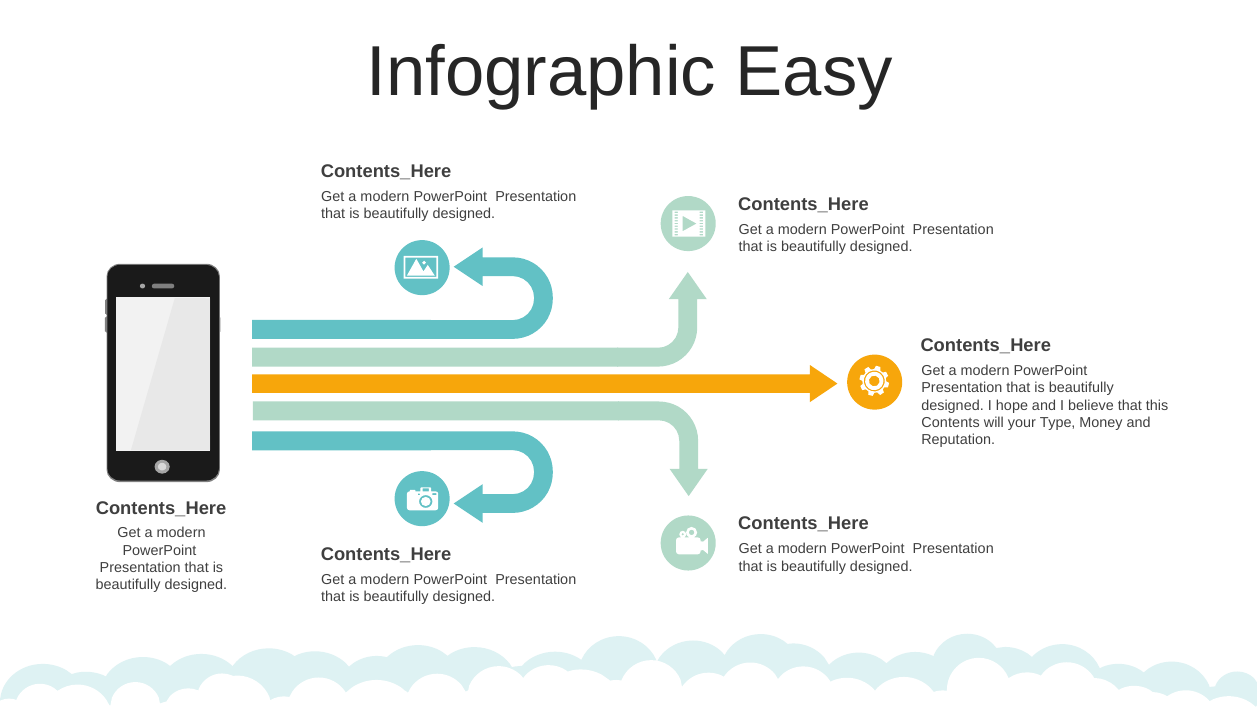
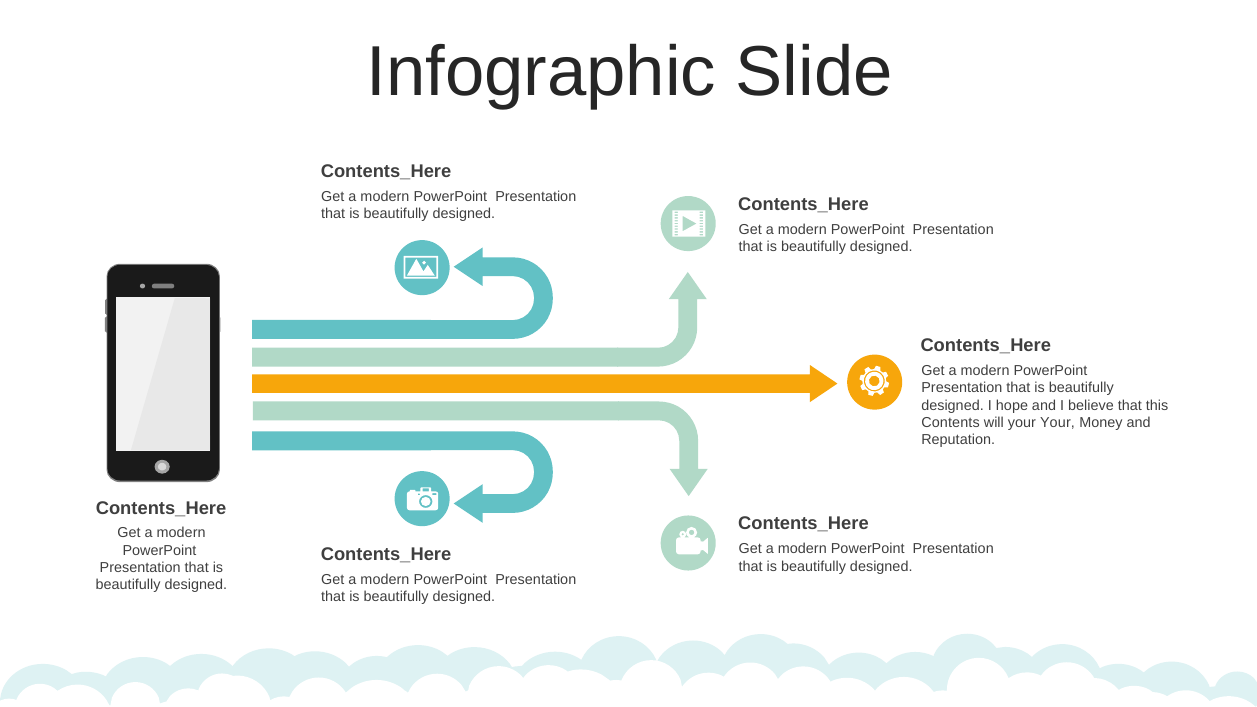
Easy: Easy -> Slide
your Type: Type -> Your
